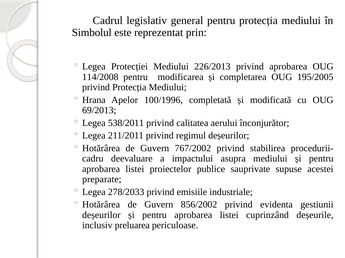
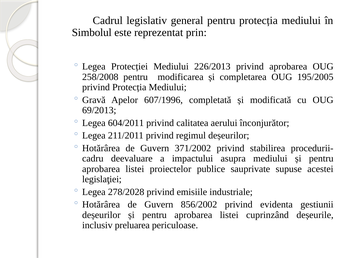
114/2008: 114/2008 -> 258/2008
Hrana: Hrana -> Gravă
100/1996: 100/1996 -> 607/1996
538/2011: 538/2011 -> 604/2011
767/2002: 767/2002 -> 371/2002
preparate: preparate -> legislaţiei
278/2033: 278/2033 -> 278/2028
